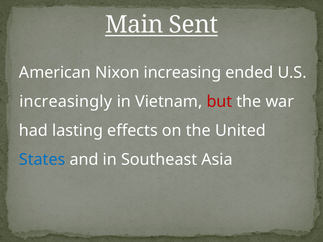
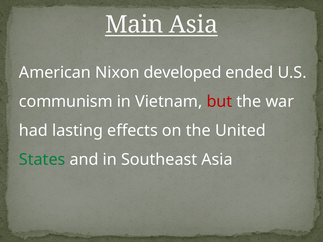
Main Sent: Sent -> Asia
increasing: increasing -> developed
increasingly: increasingly -> communism
States colour: blue -> green
